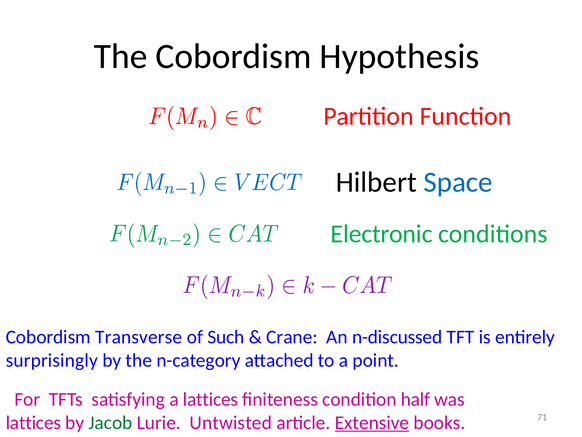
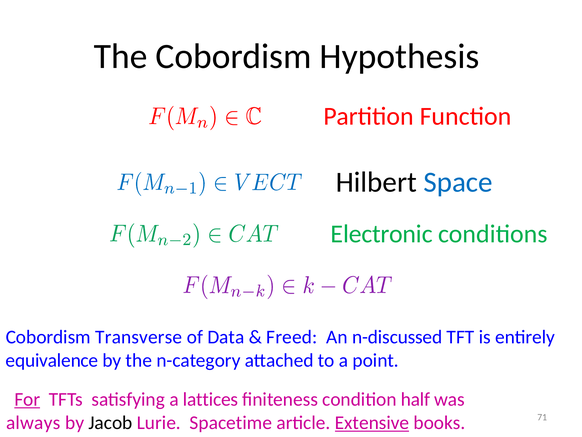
Such: Such -> Data
Crane: Crane -> Freed
surprisingly: surprisingly -> equivalence
For underline: none -> present
lattices at (33, 422): lattices -> always
Jacob colour: green -> black
Untwisted: Untwisted -> Spacetime
